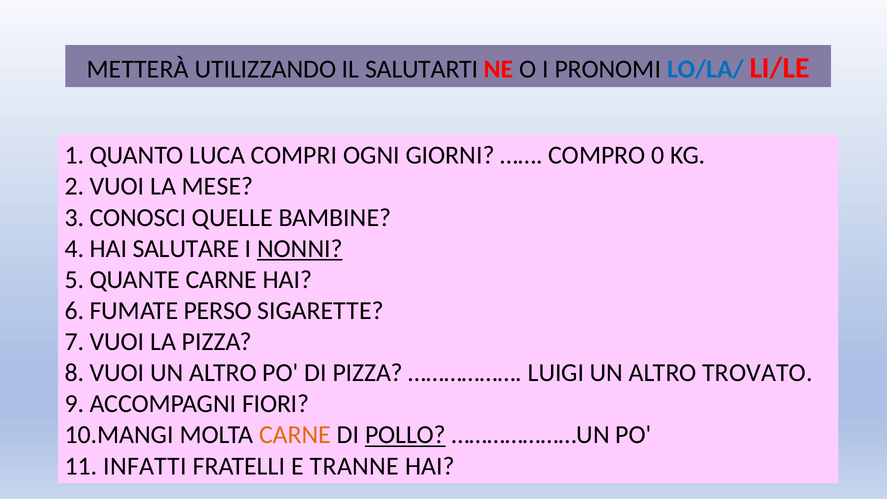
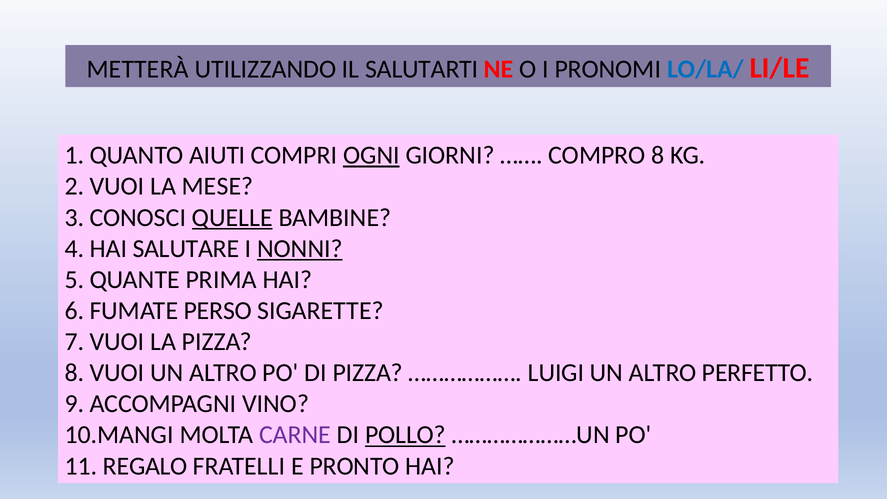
LUCA: LUCA -> AIUTI
OGNI underline: none -> present
0: 0 -> 8
QUELLE underline: none -> present
CARNE at (221, 280): CARNE -> PRIMA
TROVATO: TROVATO -> PERFETTO
FIORI: FIORI -> VINO
CARNE at (295, 435) colour: orange -> purple
INFATTI: INFATTI -> REGALO
TRANNE: TRANNE -> PRONTO
